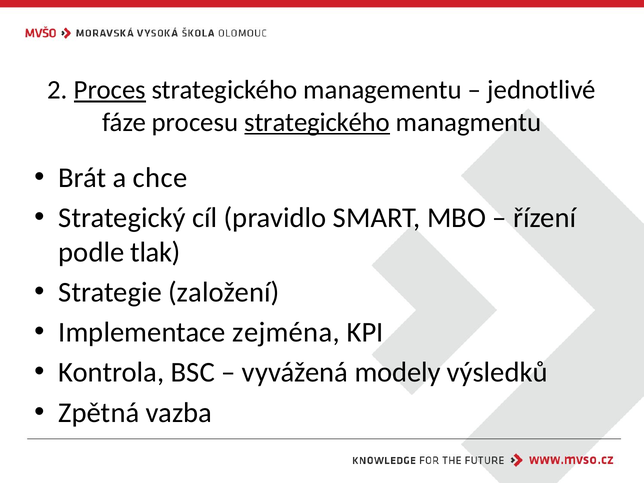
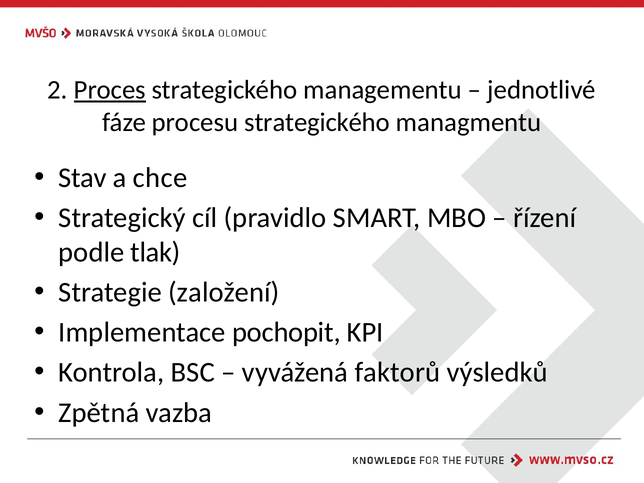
strategického at (317, 122) underline: present -> none
Brát: Brát -> Stav
zejména: zejména -> pochopit
modely: modely -> faktorů
